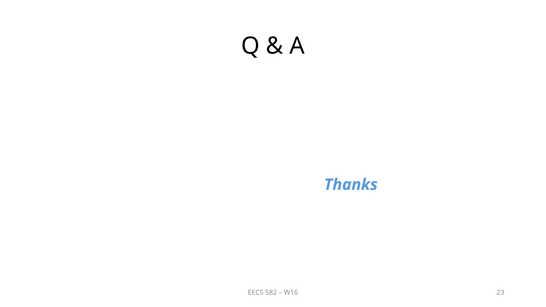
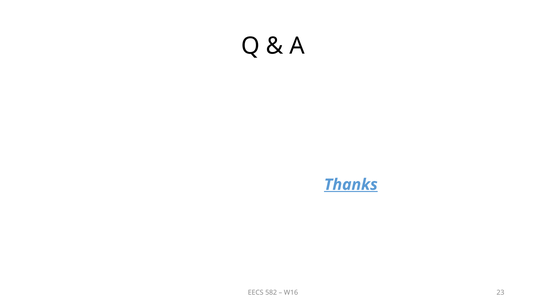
Thanks underline: none -> present
